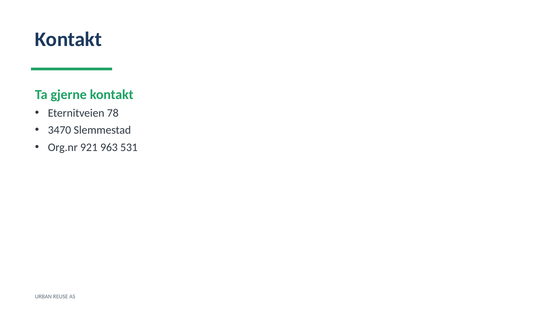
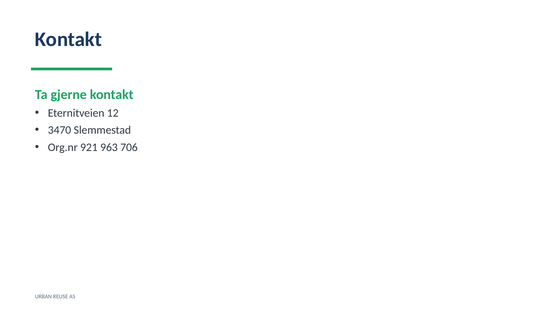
78: 78 -> 12
531: 531 -> 706
